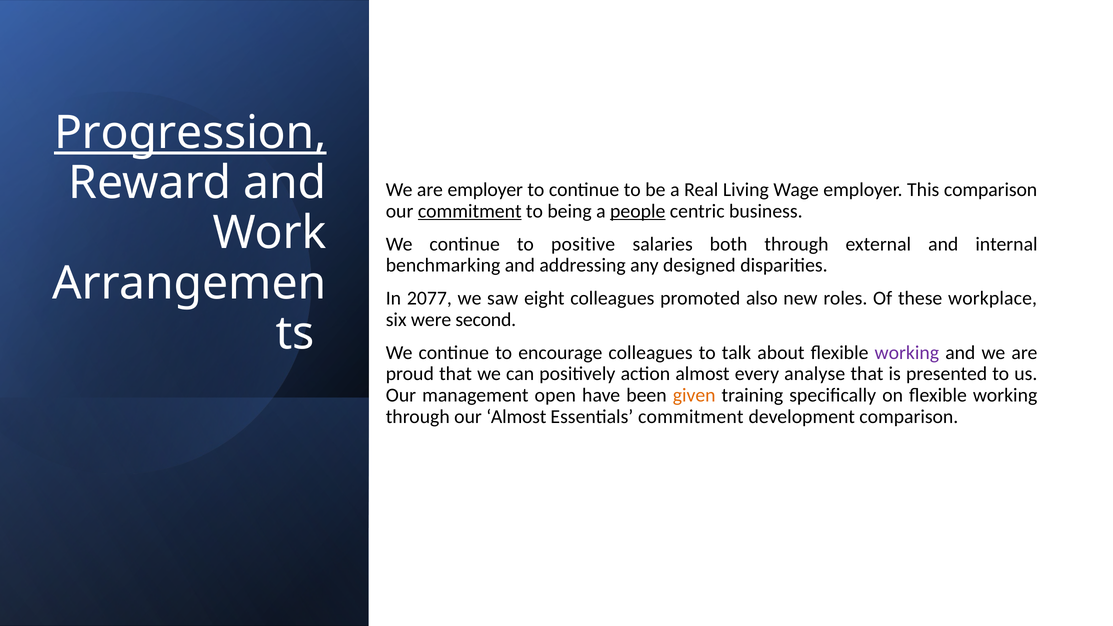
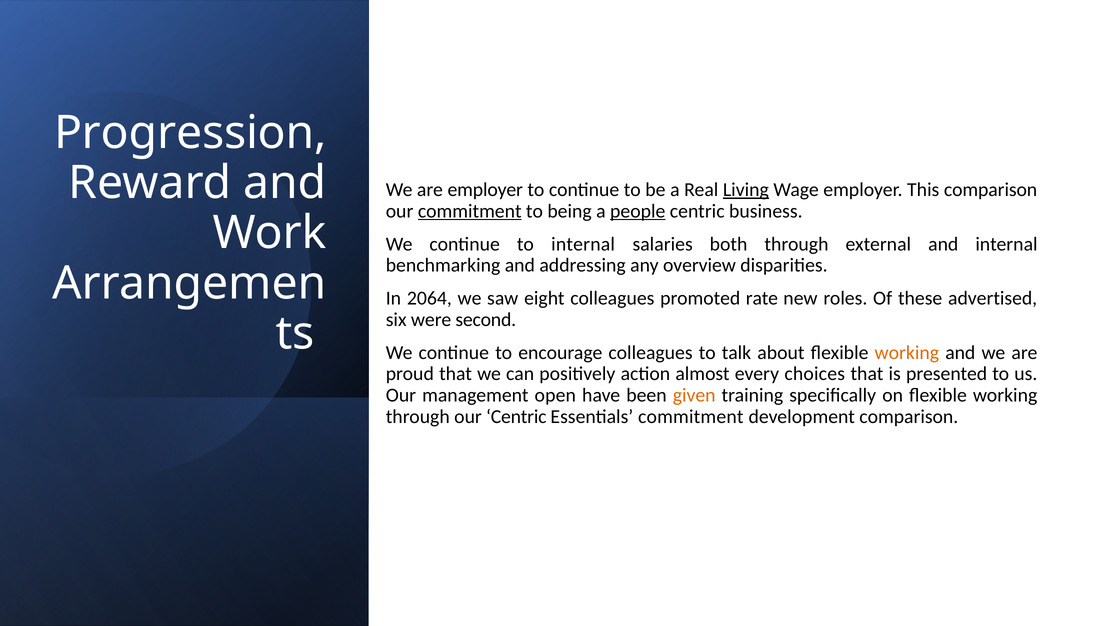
Progression underline: present -> none
Living underline: none -> present
to positive: positive -> internal
designed: designed -> overview
2077: 2077 -> 2064
also: also -> rate
workplace: workplace -> advertised
working at (907, 353) colour: purple -> orange
analyse: analyse -> choices
our Almost: Almost -> Centric
